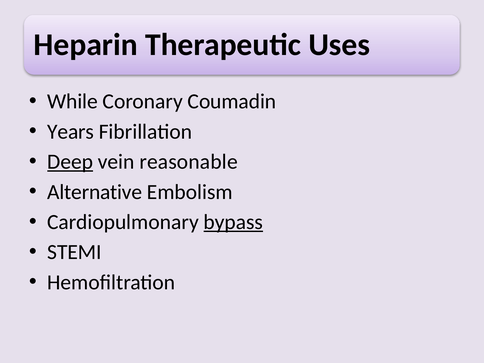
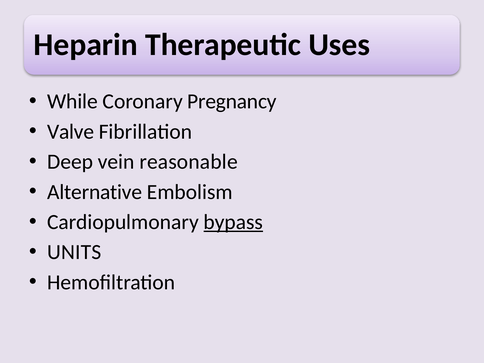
Coumadin: Coumadin -> Pregnancy
Years: Years -> Valve
Deep underline: present -> none
STEMI: STEMI -> UNITS
